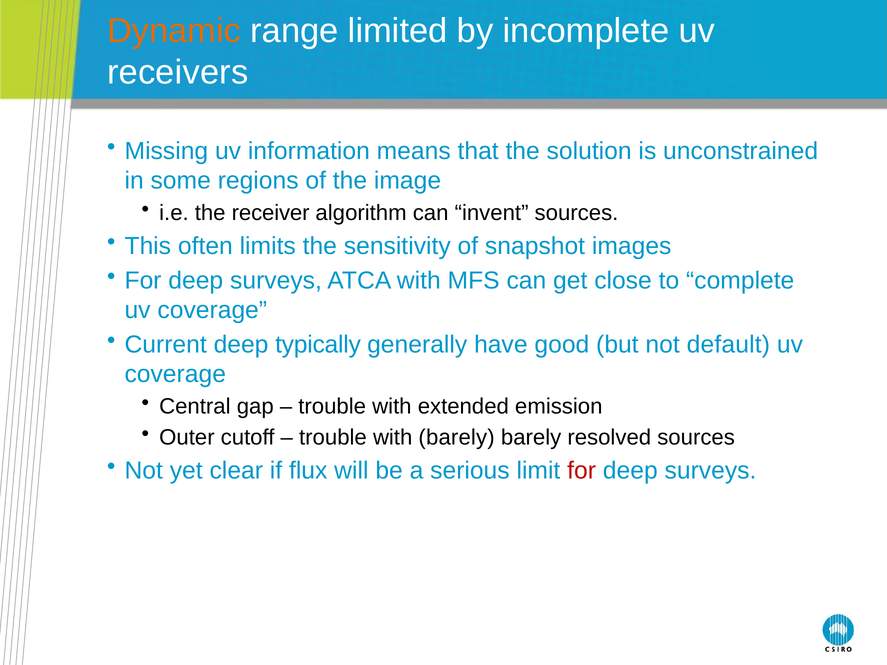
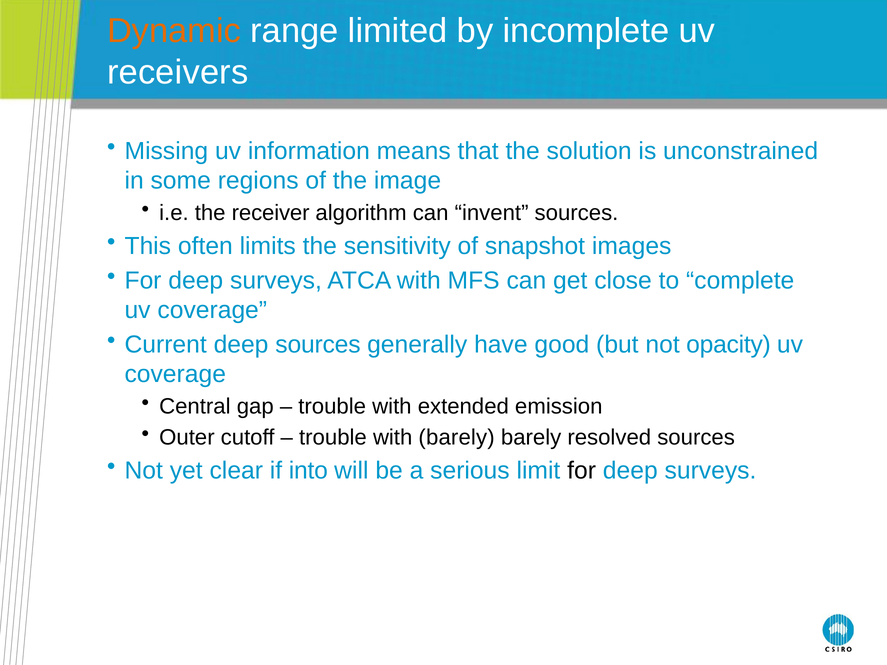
deep typically: typically -> sources
default: default -> opacity
flux: flux -> into
for at (582, 471) colour: red -> black
